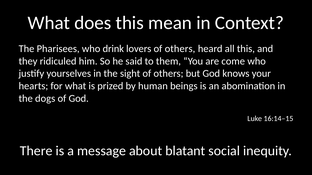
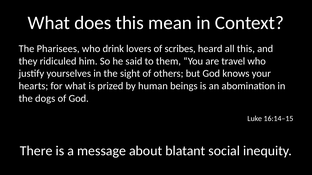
lovers of others: others -> scribes
come: come -> travel
